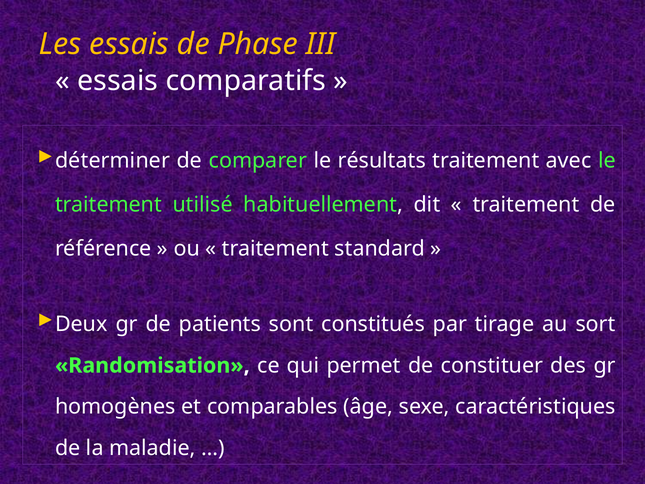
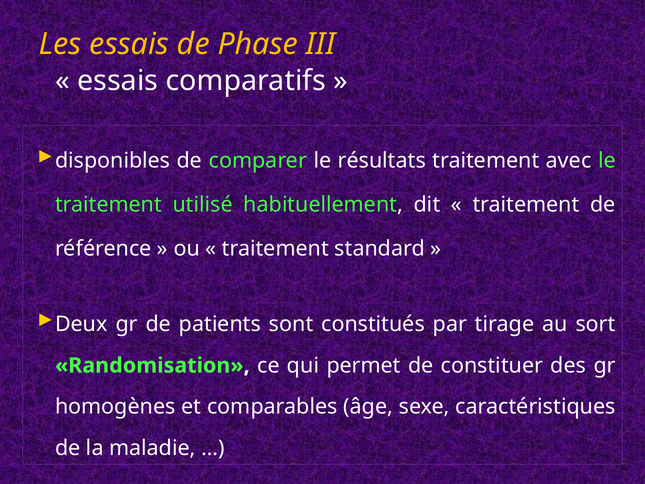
déterminer: déterminer -> disponibles
